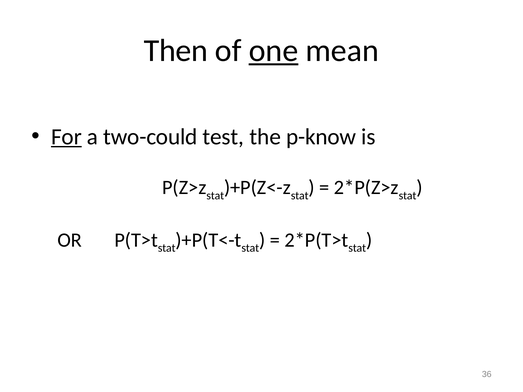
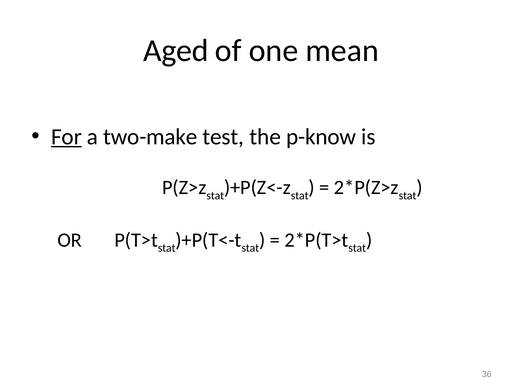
Then: Then -> Aged
one underline: present -> none
two-could: two-could -> two-make
